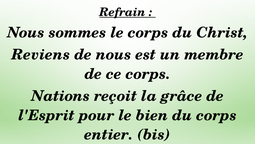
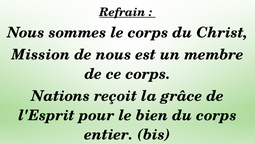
Reviens: Reviens -> Mission
